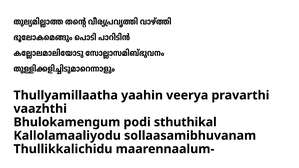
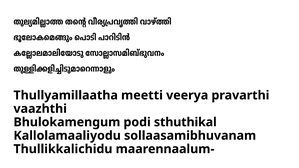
yaahin: yaahin -> meetti
